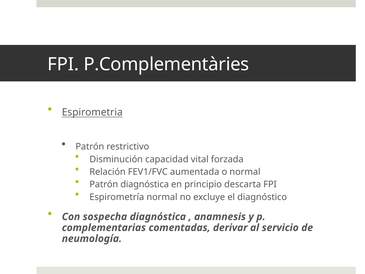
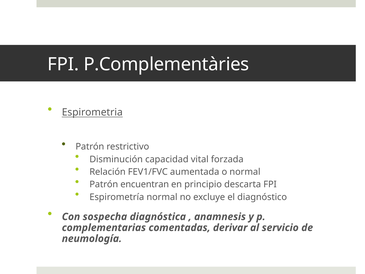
Patrón diagnóstica: diagnóstica -> encuentran
